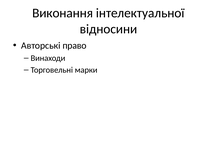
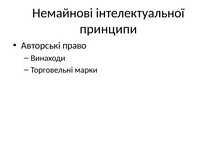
Виконання: Виконання -> Немайнові
відносини: відносини -> принципи
